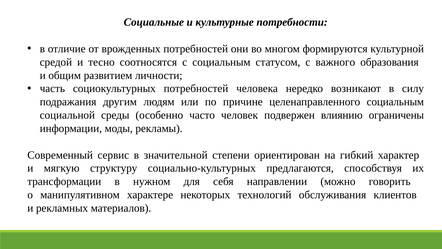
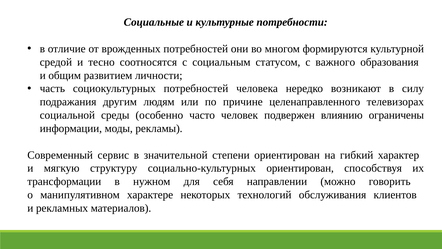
целенаправленного социальным: социальным -> телевизорах
социально-культурных предлагаются: предлагаются -> ориентирован
